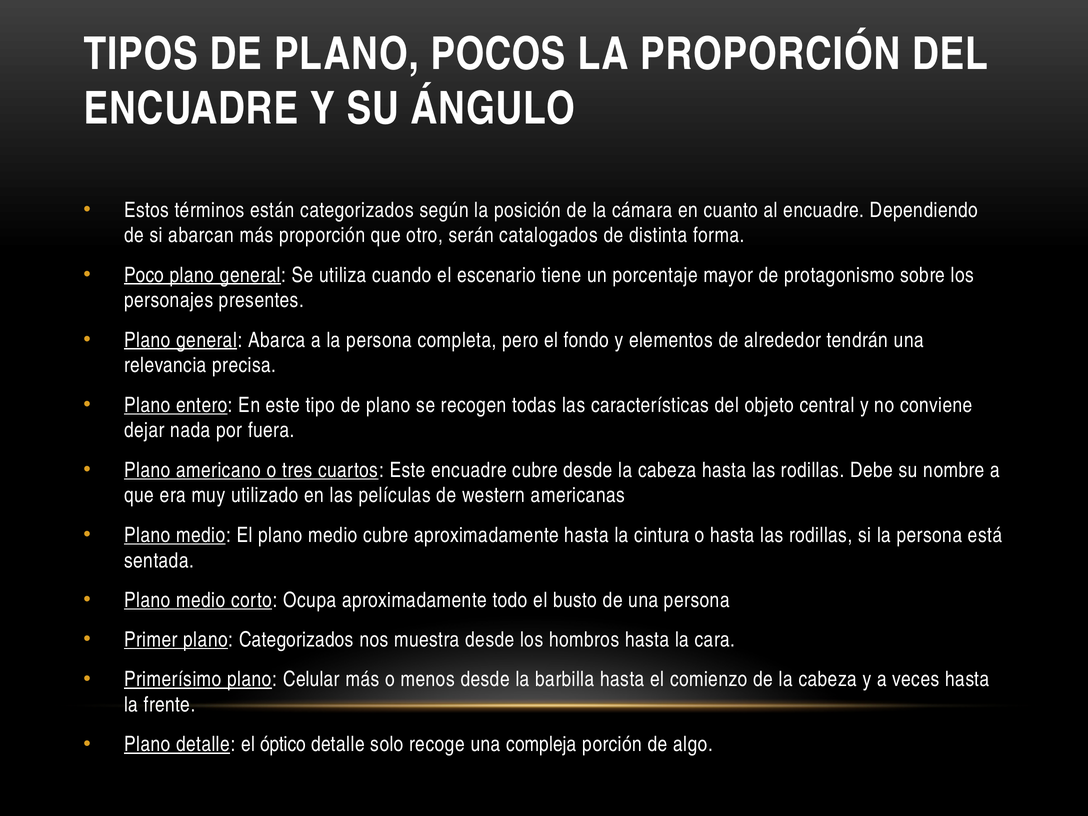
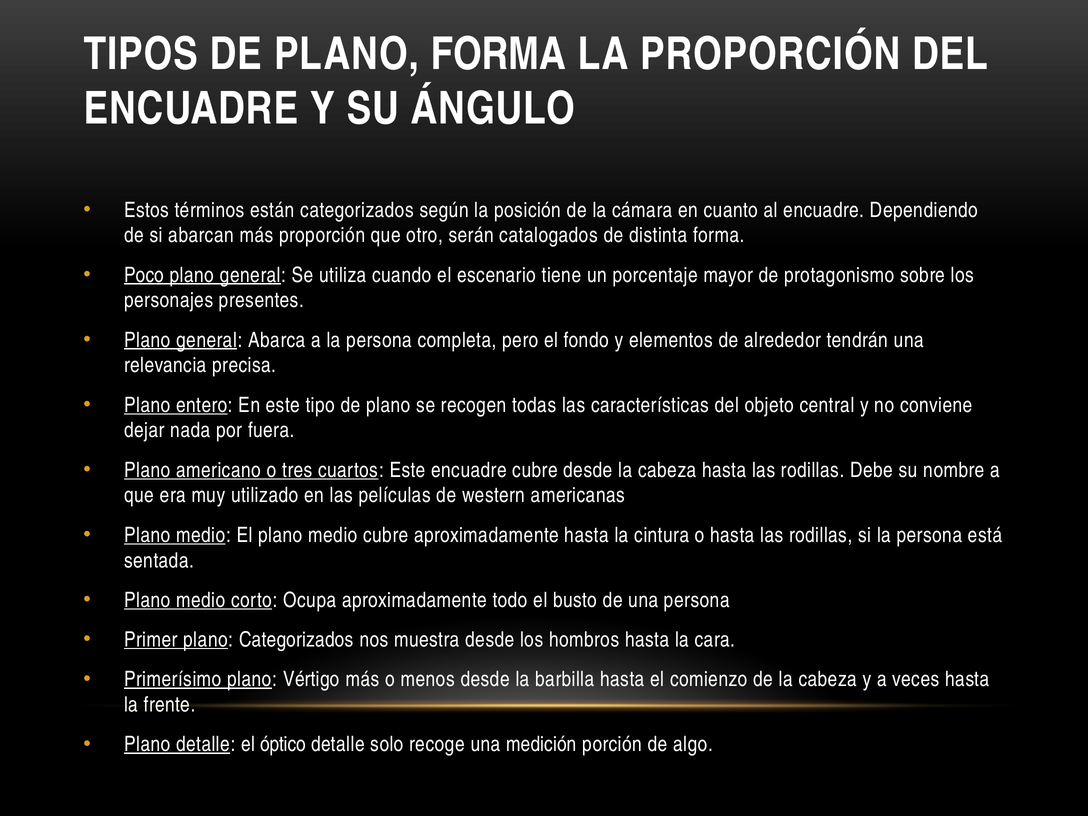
PLANO POCOS: POCOS -> FORMA
Celular: Celular -> Vértigo
compleja: compleja -> medición
